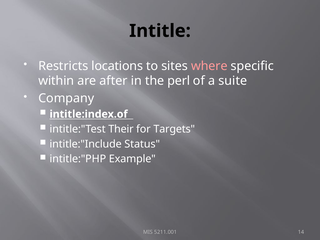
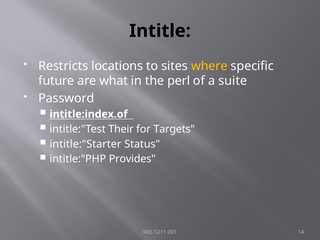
where colour: pink -> yellow
within: within -> future
after: after -> what
Company: Company -> Password
intitle:"Include: intitle:"Include -> intitle:"Starter
Example: Example -> Provides
